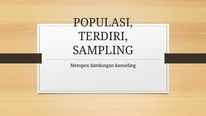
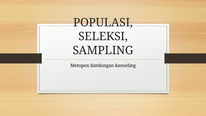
TERDIRI: TERDIRI -> SELEKSI
